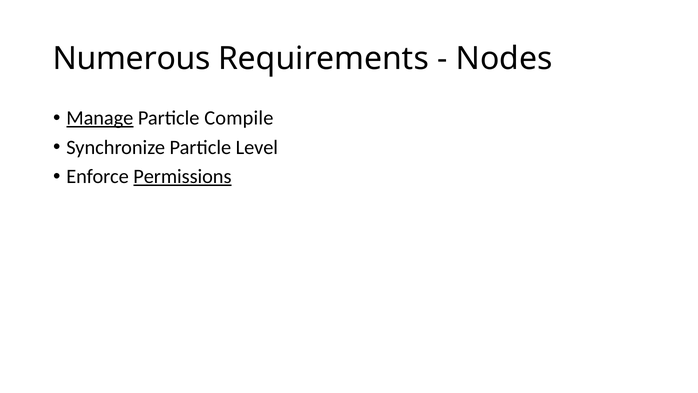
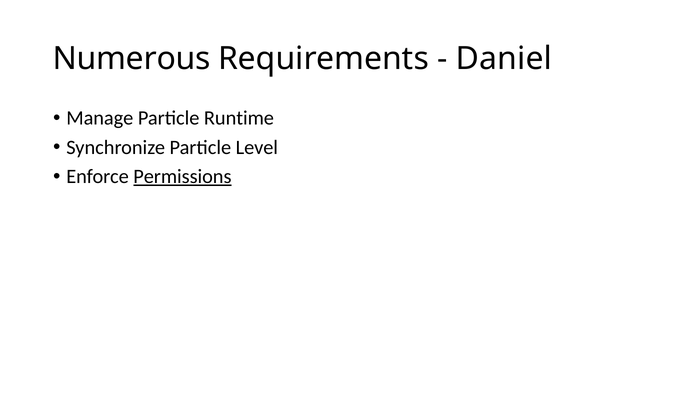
Nodes: Nodes -> Daniel
Manage underline: present -> none
Compile: Compile -> Runtime
